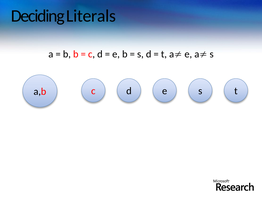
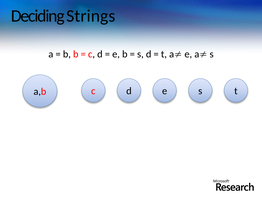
Literals: Literals -> Strings
